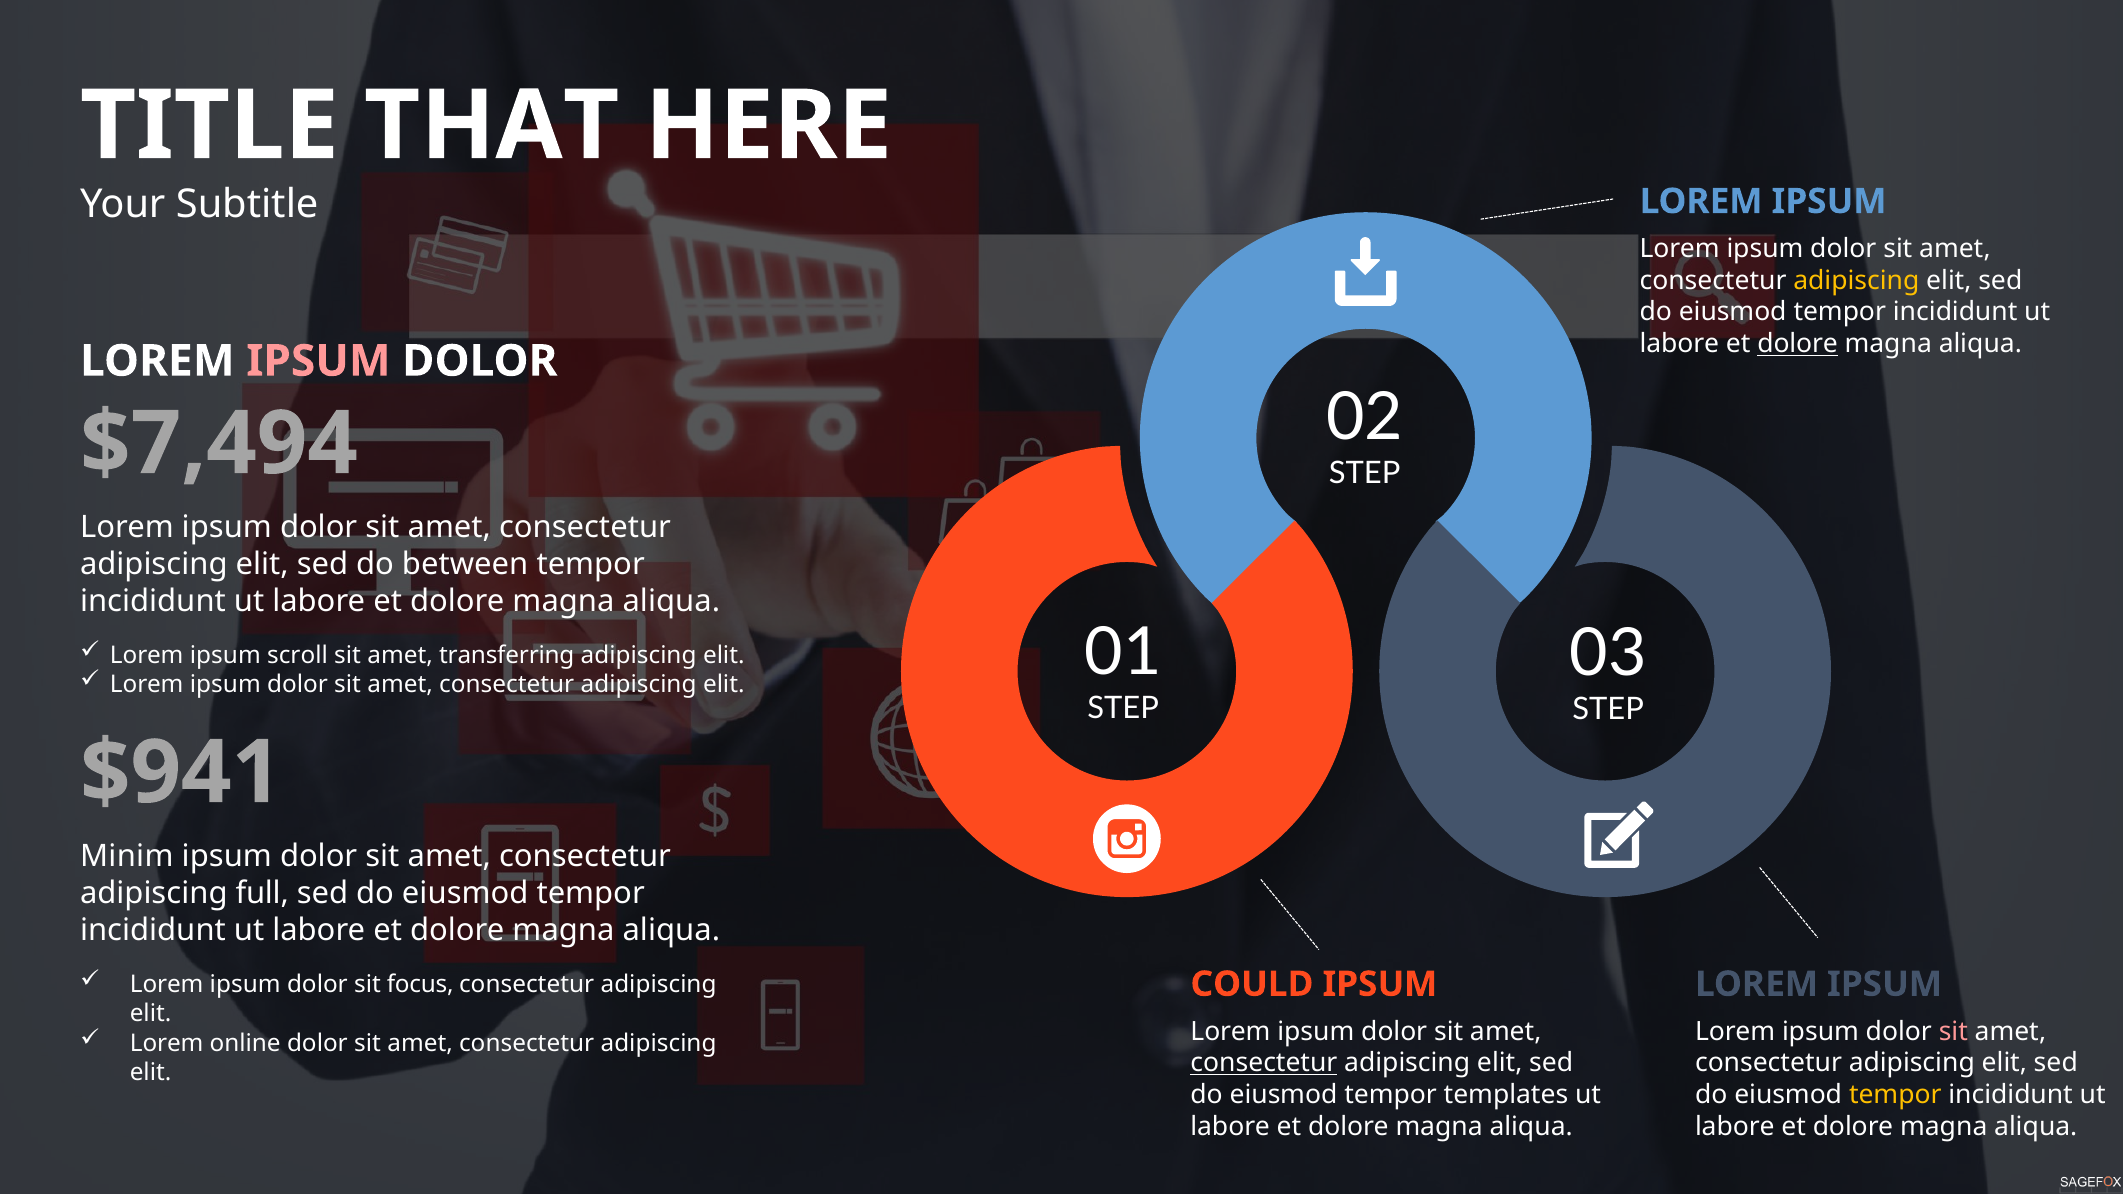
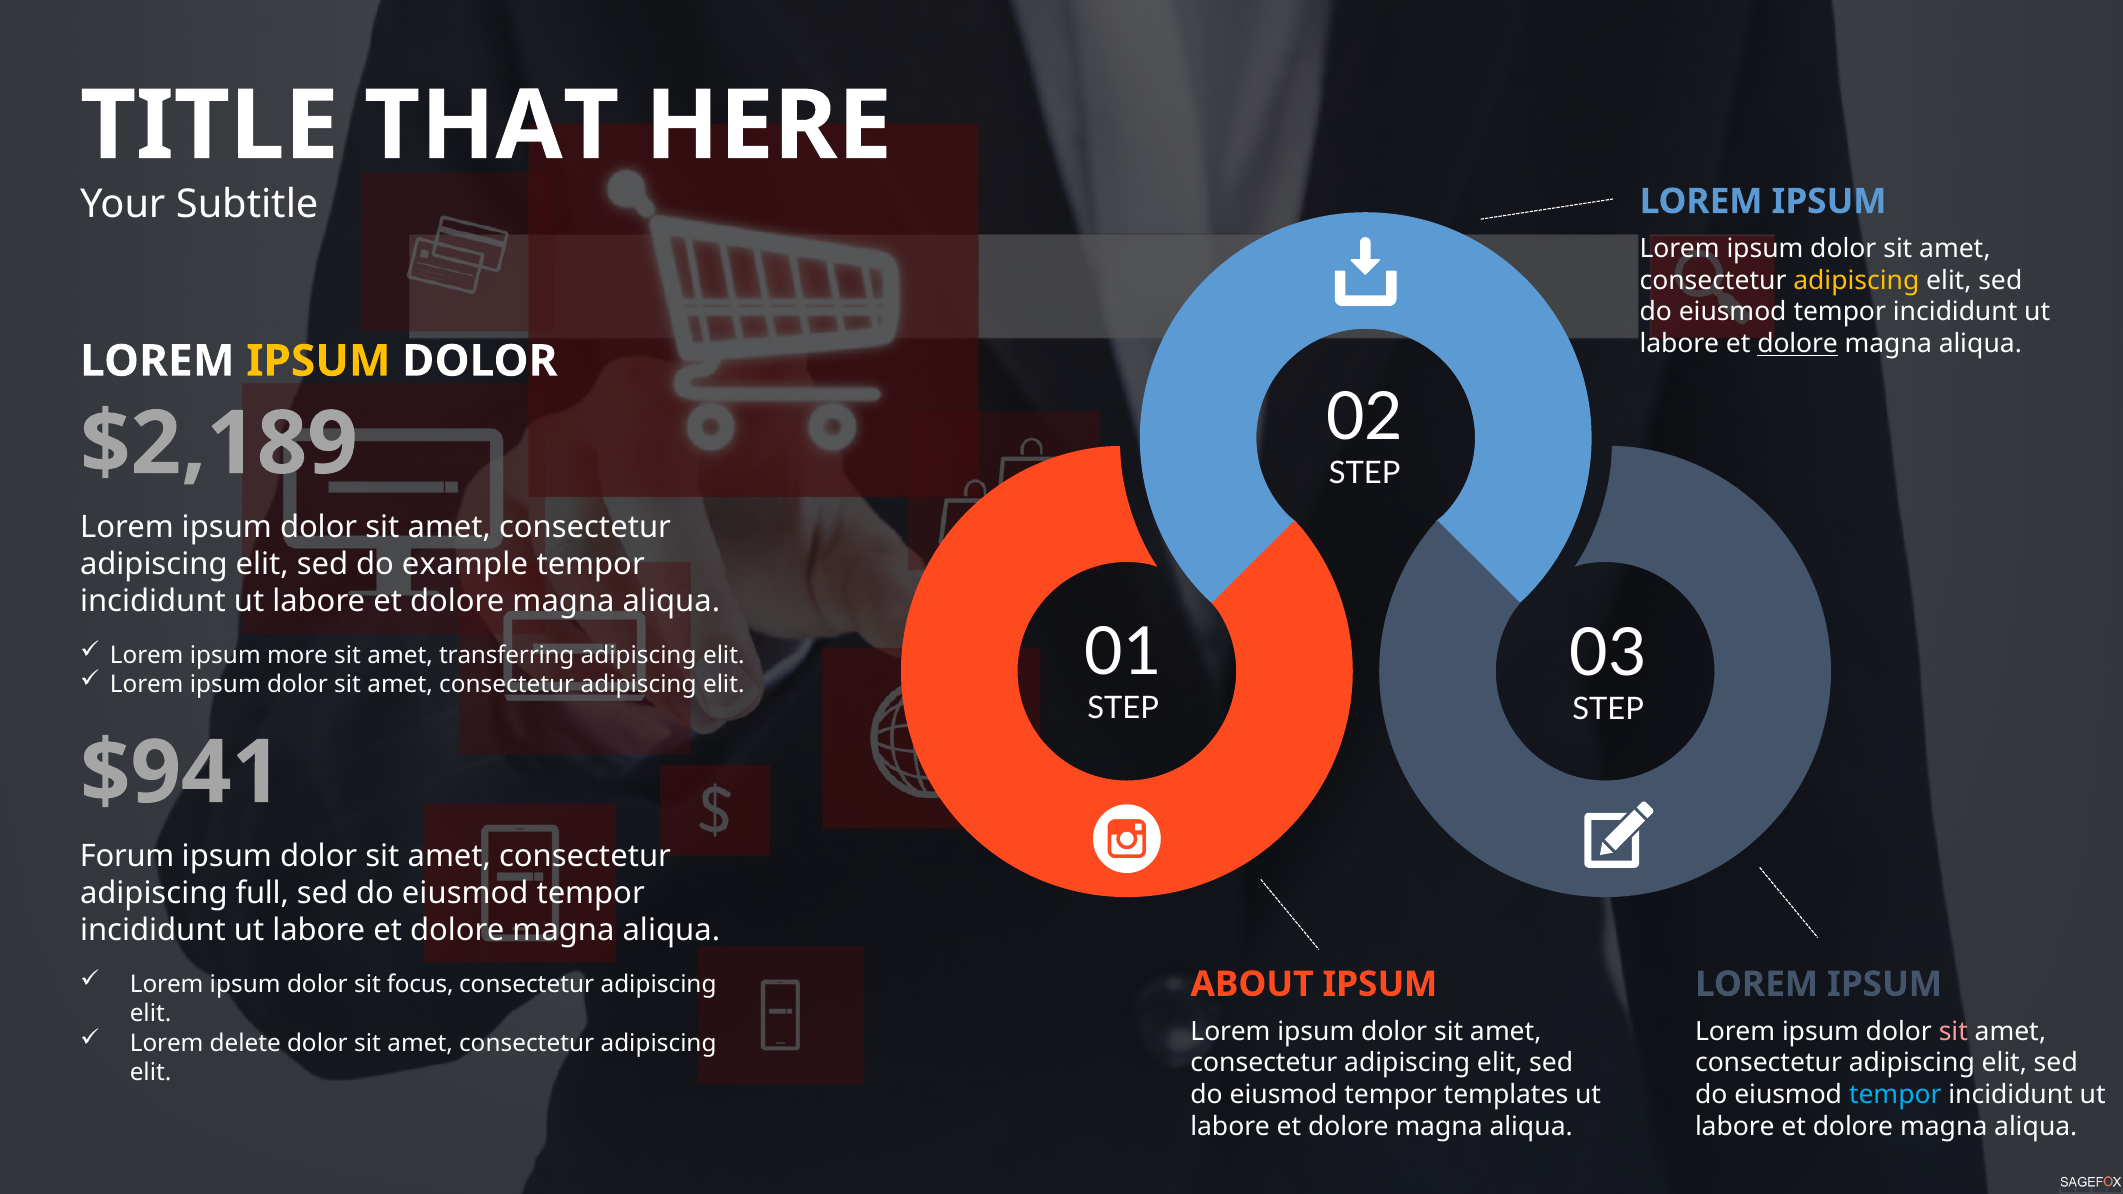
IPSUM at (318, 361) colour: pink -> yellow
$7,494: $7,494 -> $2,189
between: between -> example
scroll: scroll -> more
Minim: Minim -> Forum
COULD: COULD -> ABOUT
online: online -> delete
consectetur at (1264, 1063) underline: present -> none
tempor at (1895, 1095) colour: yellow -> light blue
